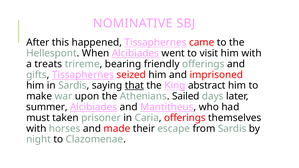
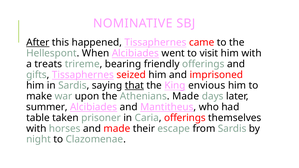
After underline: none -> present
abstract: abstract -> envious
Athenians Sailed: Sailed -> Made
must: must -> table
